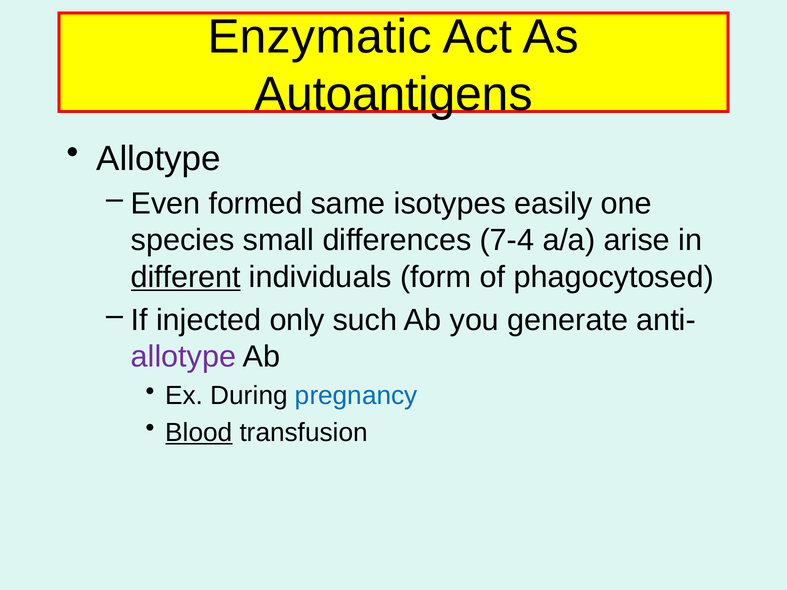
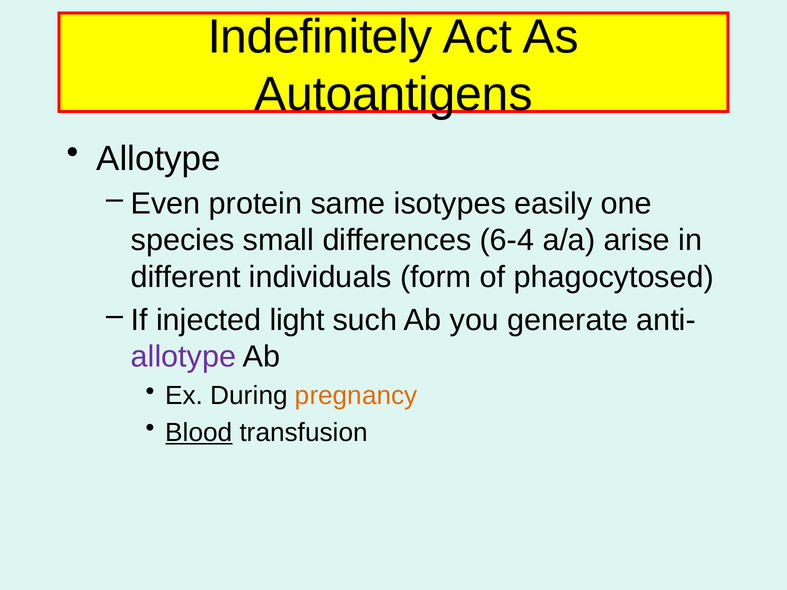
Enzymatic: Enzymatic -> Indefinitely
formed: formed -> protein
7-4: 7-4 -> 6-4
different underline: present -> none
only: only -> light
pregnancy colour: blue -> orange
